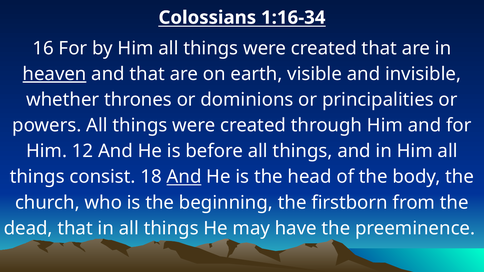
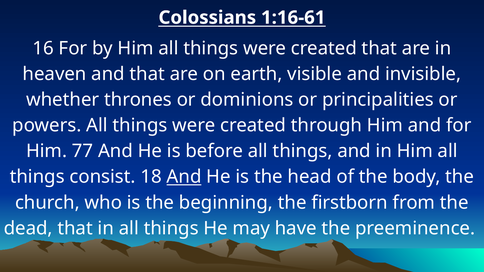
1:16-34: 1:16-34 -> 1:16-61
heaven underline: present -> none
12: 12 -> 77
